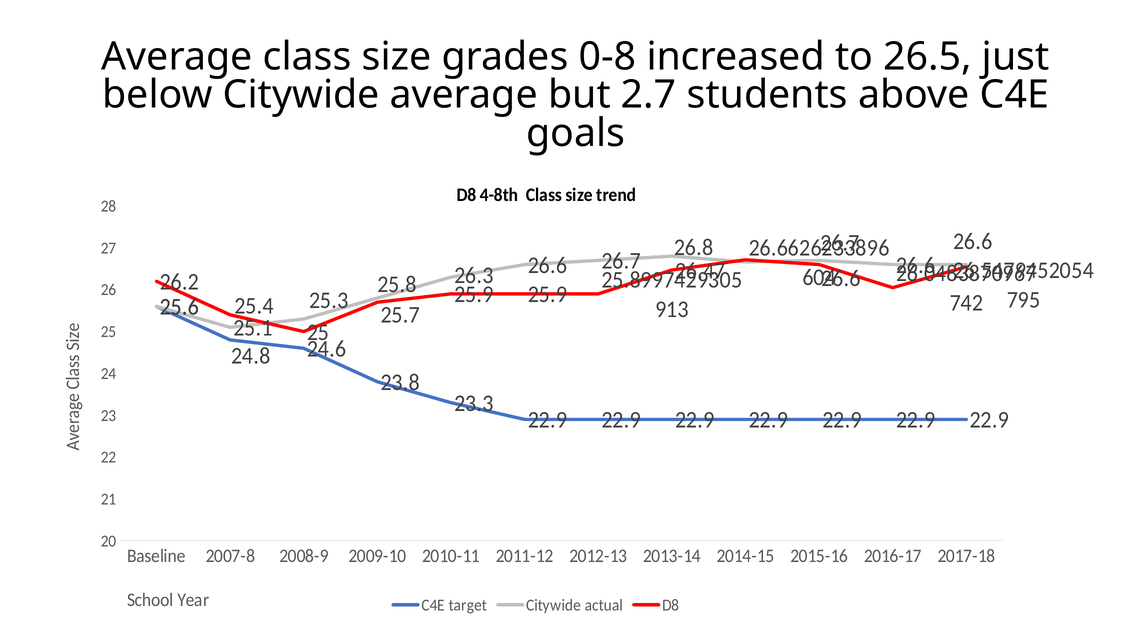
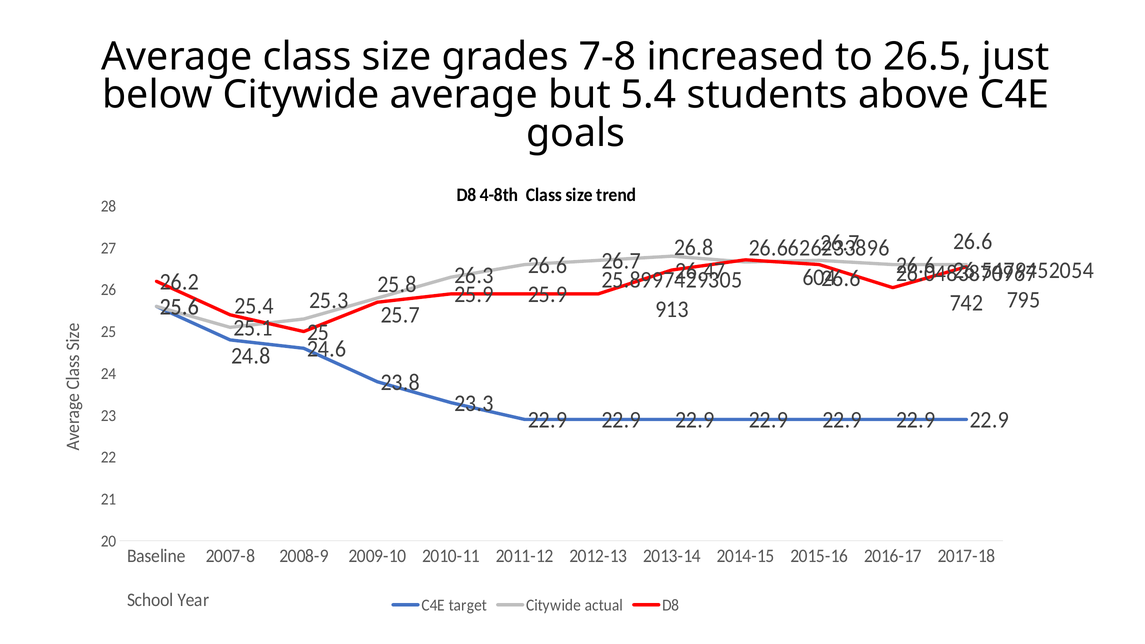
0-8: 0-8 -> 7-8
2.7: 2.7 -> 5.4
